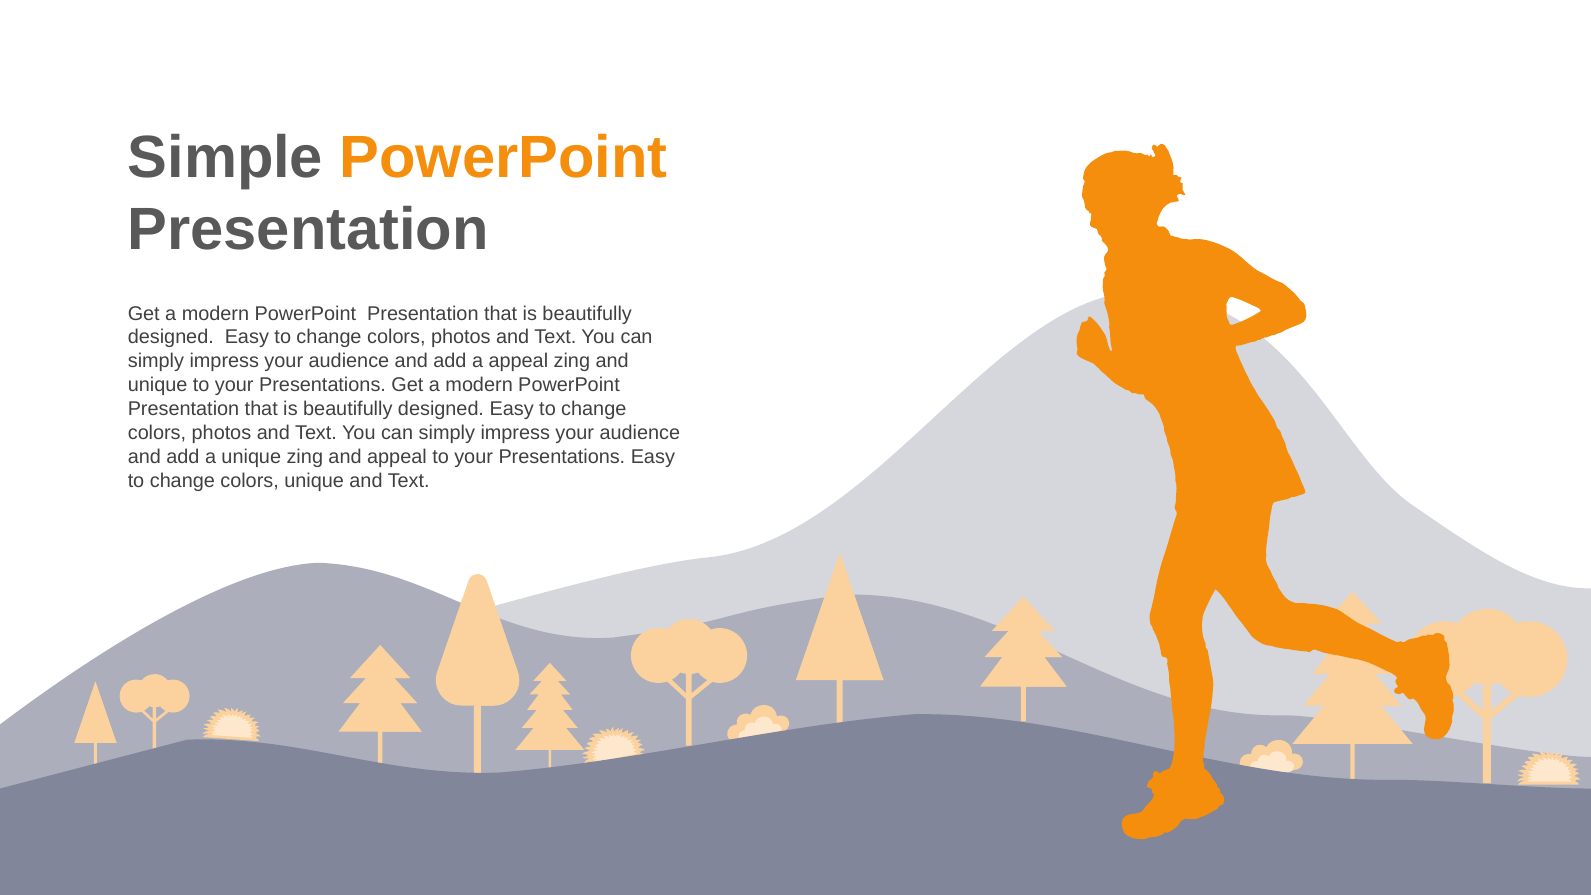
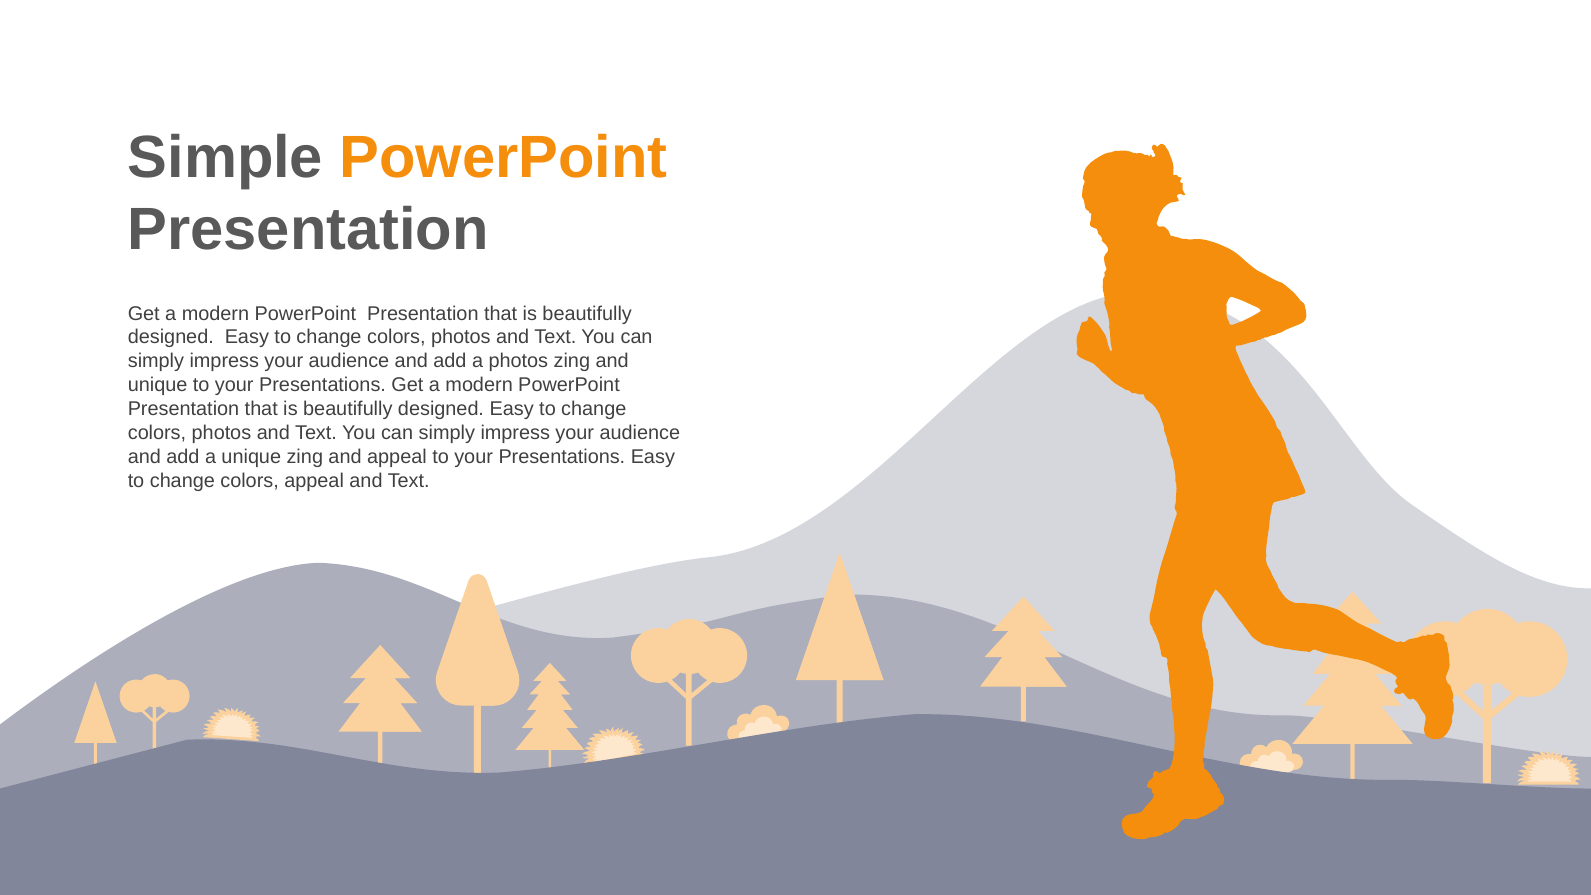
a appeal: appeal -> photos
colors unique: unique -> appeal
